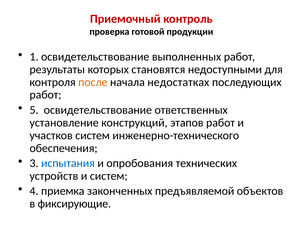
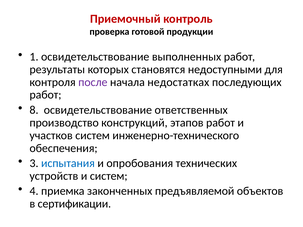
после colour: orange -> purple
5: 5 -> 8
установление: установление -> производство
фиксирующие: фиксирующие -> сертификации
